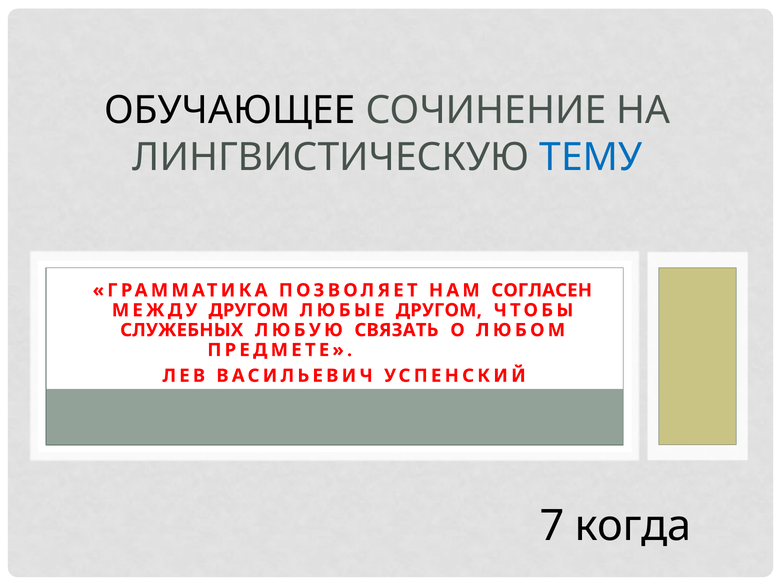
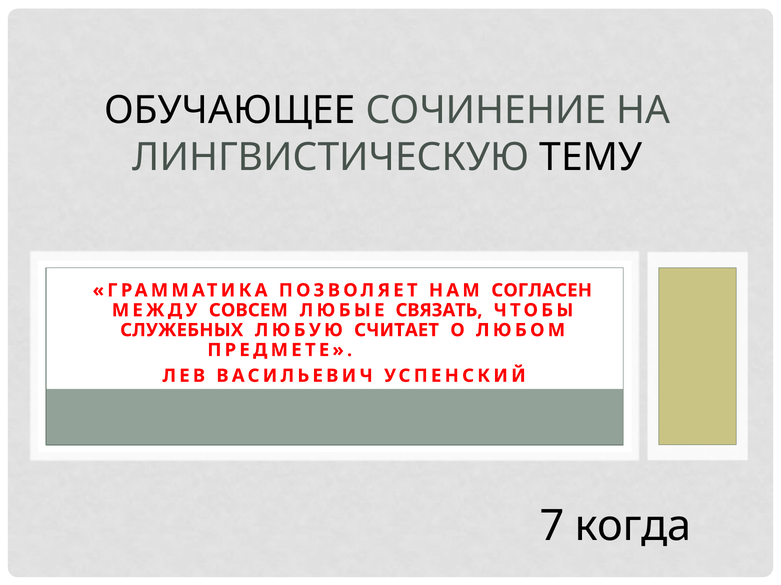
ТЕМУ colour: blue -> black
МЕЖДУ ДРУГОМ: ДРУГОМ -> СОВСЕМ
ЛЮБЫЕ ДРУГОМ: ДРУГОМ -> СВЯЗАТЬ
СВЯЗАТЬ: СВЯЗАТЬ -> СЧИТАЕТ
